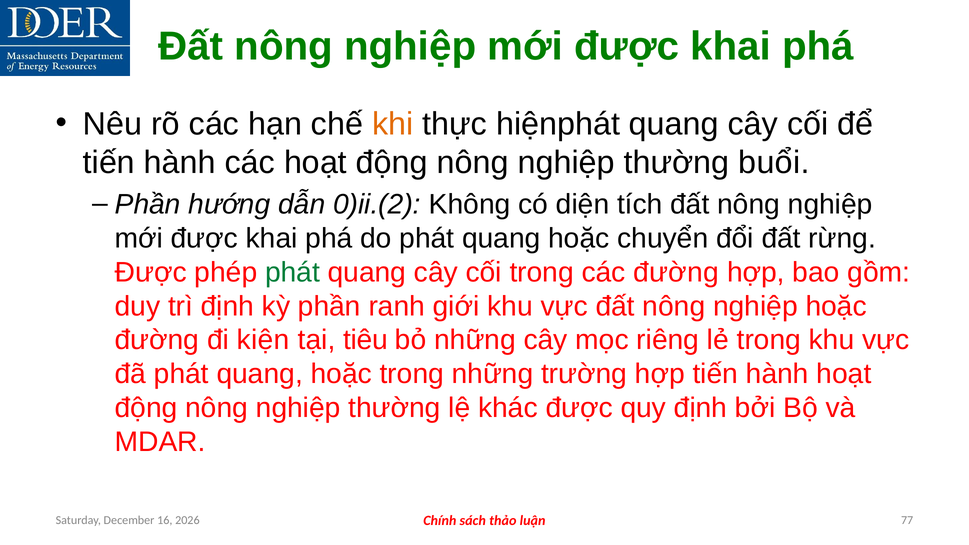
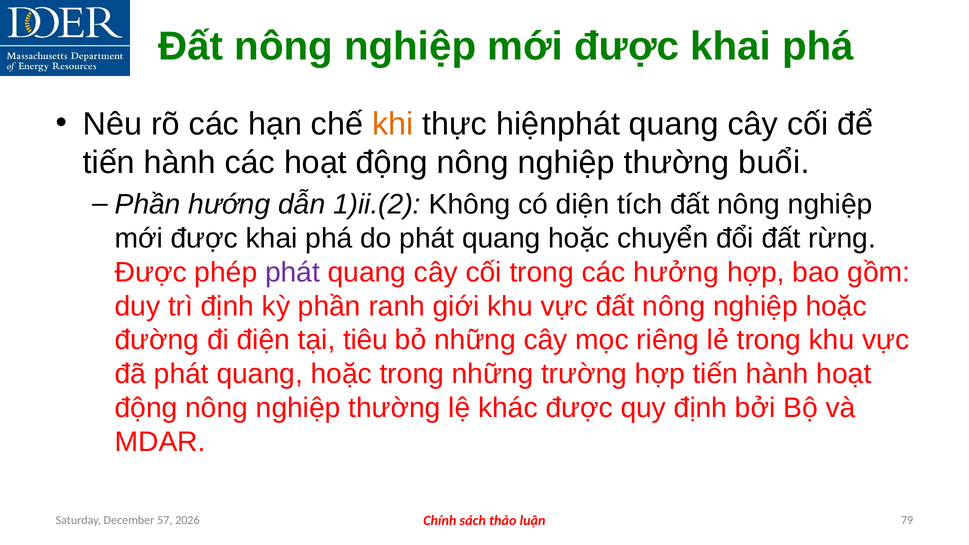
0)ii.(2: 0)ii.(2 -> 1)ii.(2
phát at (292, 272) colour: green -> purple
các đường: đường -> hưởng
kiện: kiện -> điện
16: 16 -> 57
77: 77 -> 79
